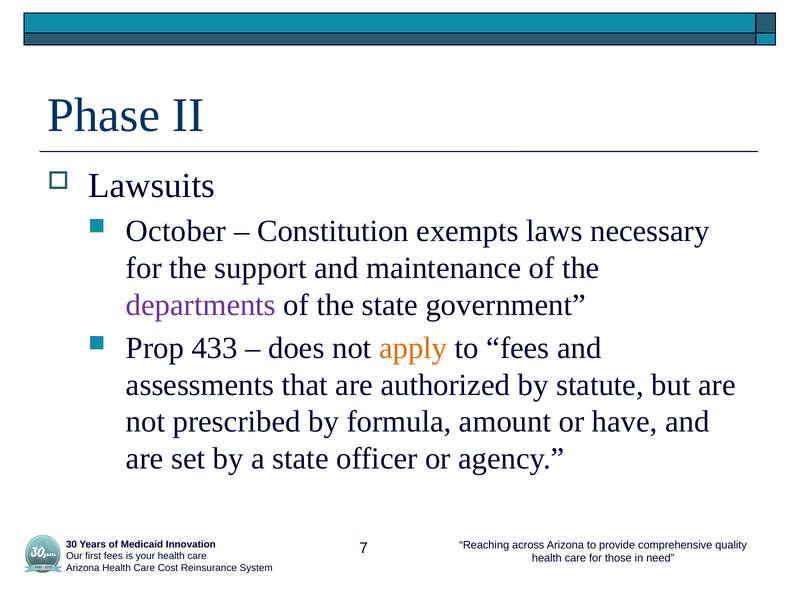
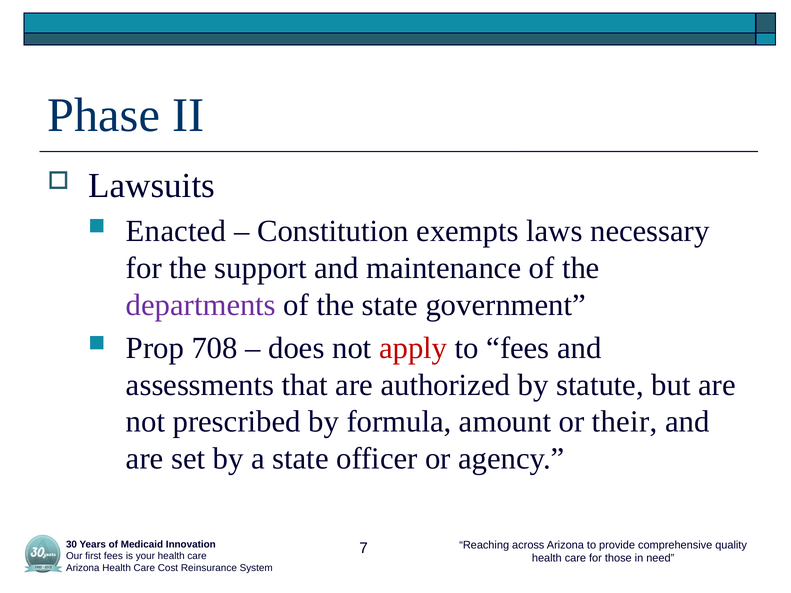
October: October -> Enacted
433: 433 -> 708
apply colour: orange -> red
have: have -> their
